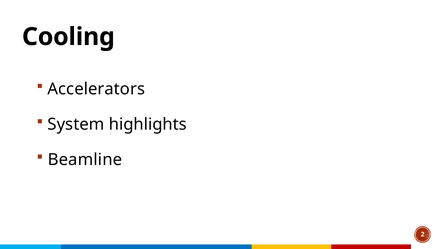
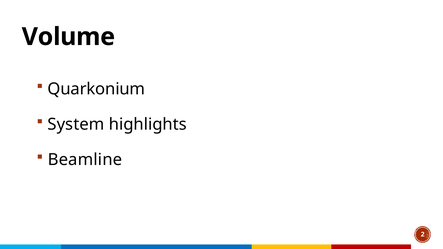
Cooling: Cooling -> Volume
Accelerators: Accelerators -> Quarkonium
